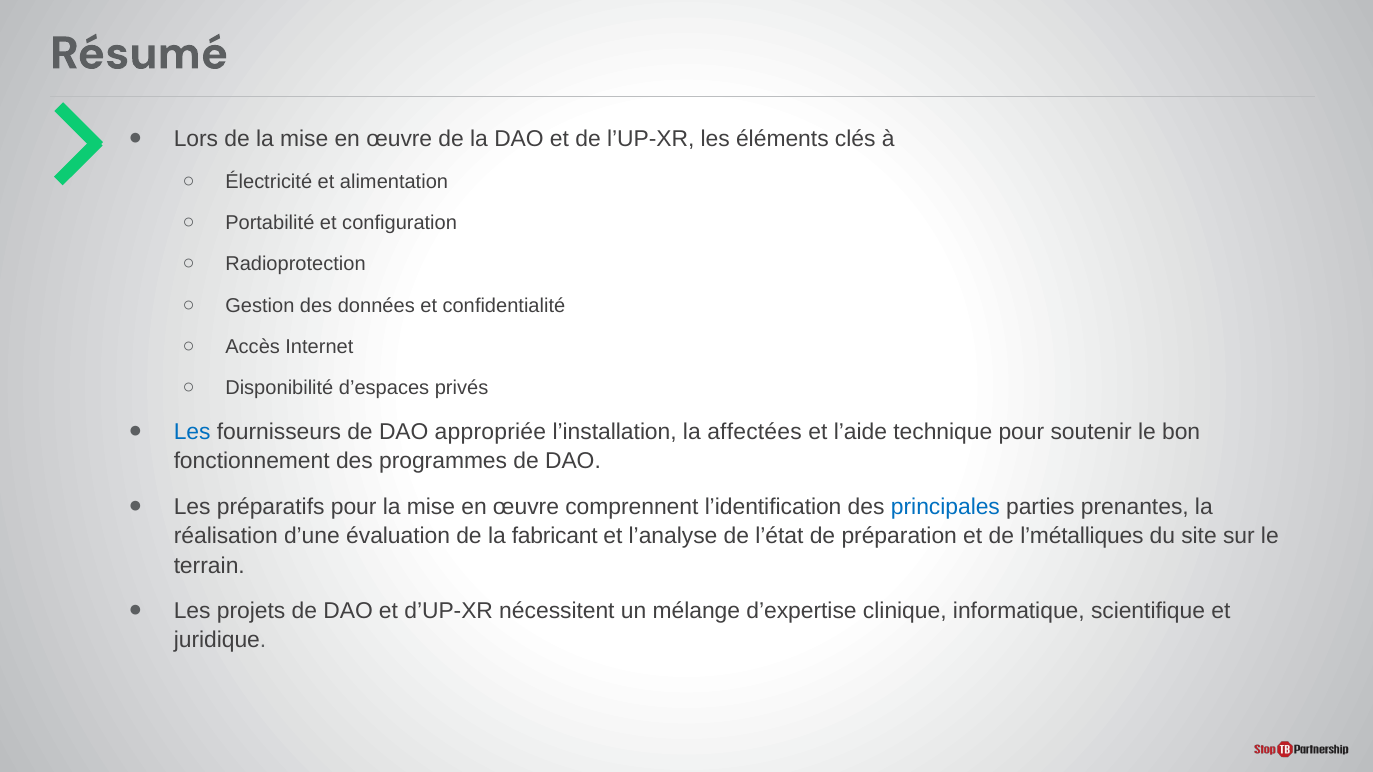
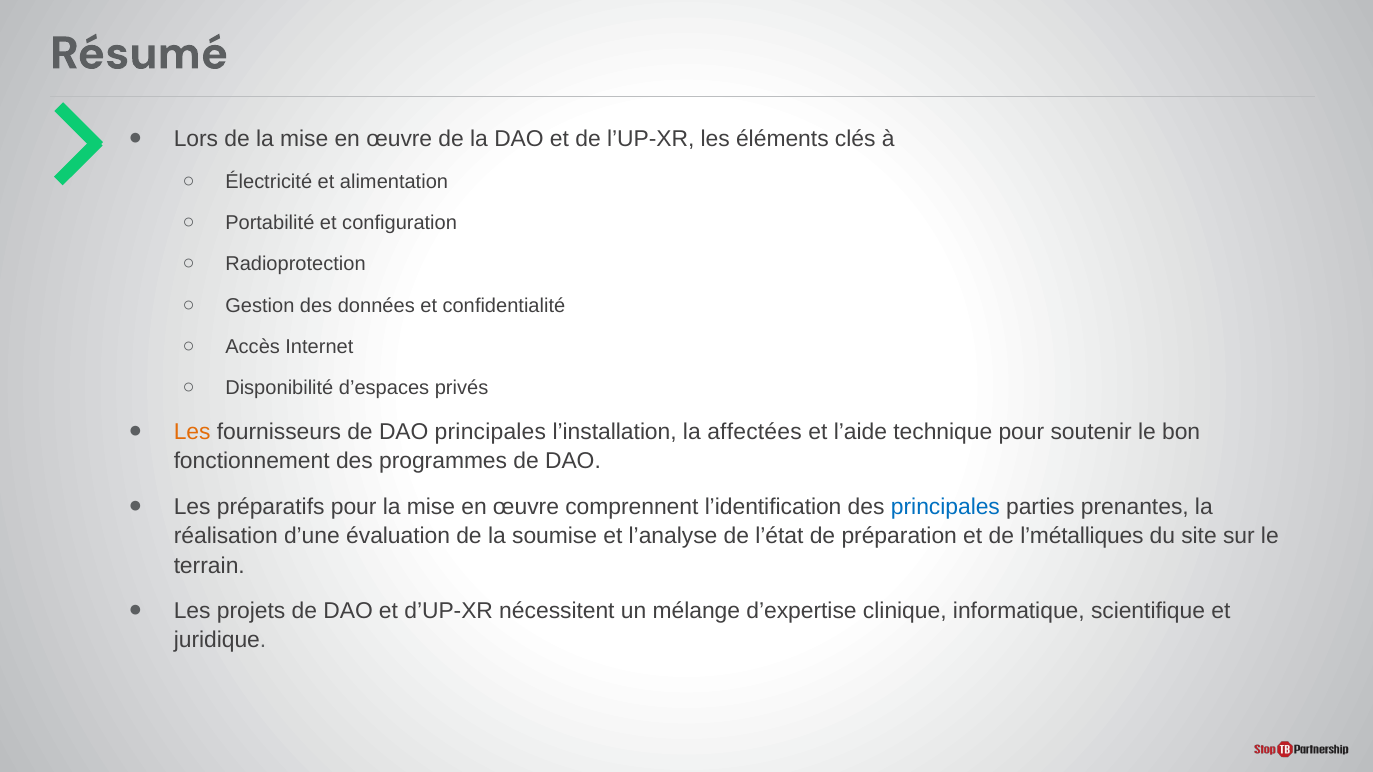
Les at (192, 432) colour: blue -> orange
DAO appropriée: appropriée -> principales
fabricant: fabricant -> soumise
